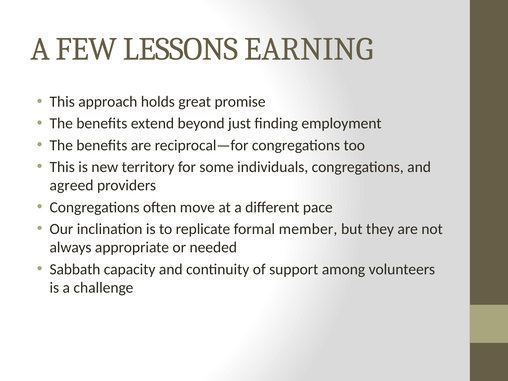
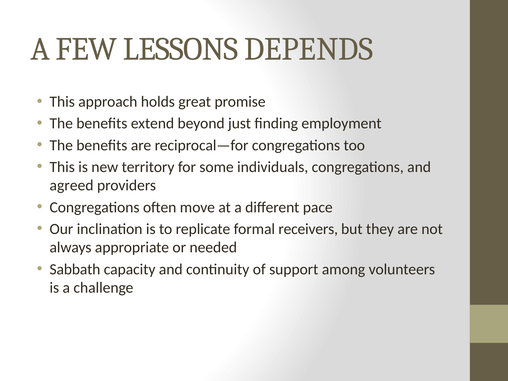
EARNING: EARNING -> DEPENDS
member: member -> receivers
